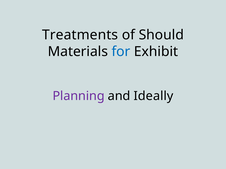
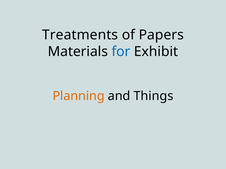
Should: Should -> Papers
Planning colour: purple -> orange
Ideally: Ideally -> Things
